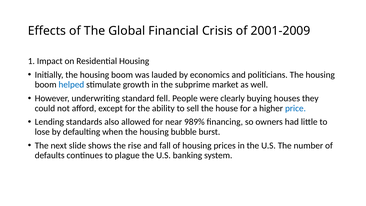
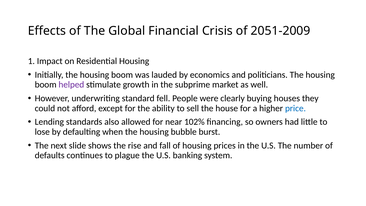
2001-2009: 2001-2009 -> 2051-2009
helped colour: blue -> purple
989%: 989% -> 102%
